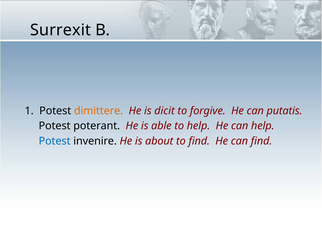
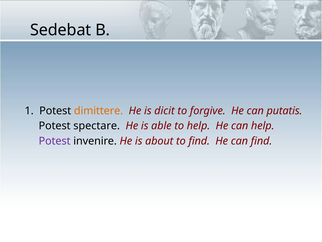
Surrexit: Surrexit -> Sedebat
poterant: poterant -> spectare
Potest at (55, 141) colour: blue -> purple
